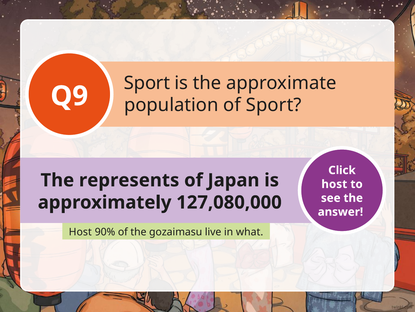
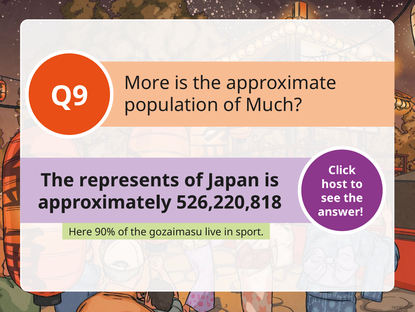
Sport at (147, 83): Sport -> More
of Sport: Sport -> Much
127,080,000: 127,080,000 -> 526,220,818
Host at (80, 231): Host -> Here
what: what -> sport
